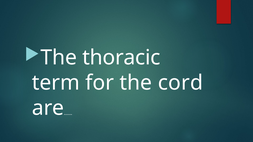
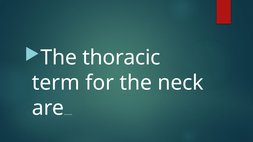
cord: cord -> neck
